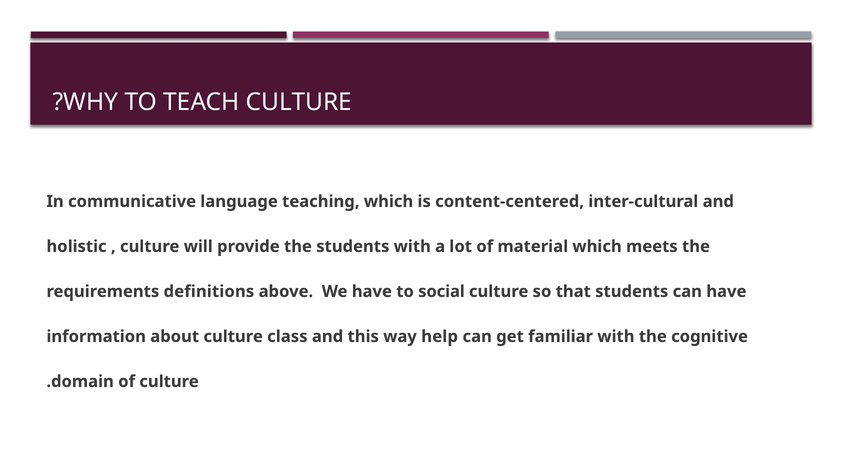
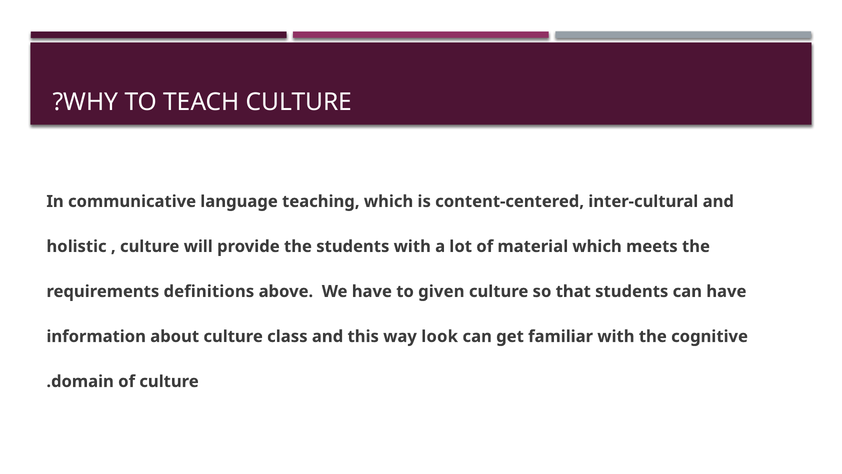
social: social -> given
help: help -> look
